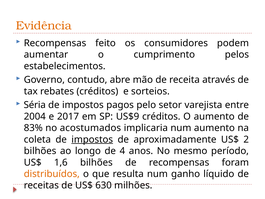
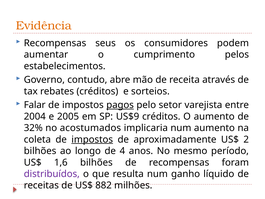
feito: feito -> seus
Séria: Séria -> Falar
pagos underline: none -> present
2017: 2017 -> 2005
83%: 83% -> 32%
distribuídos colour: orange -> purple
630: 630 -> 882
